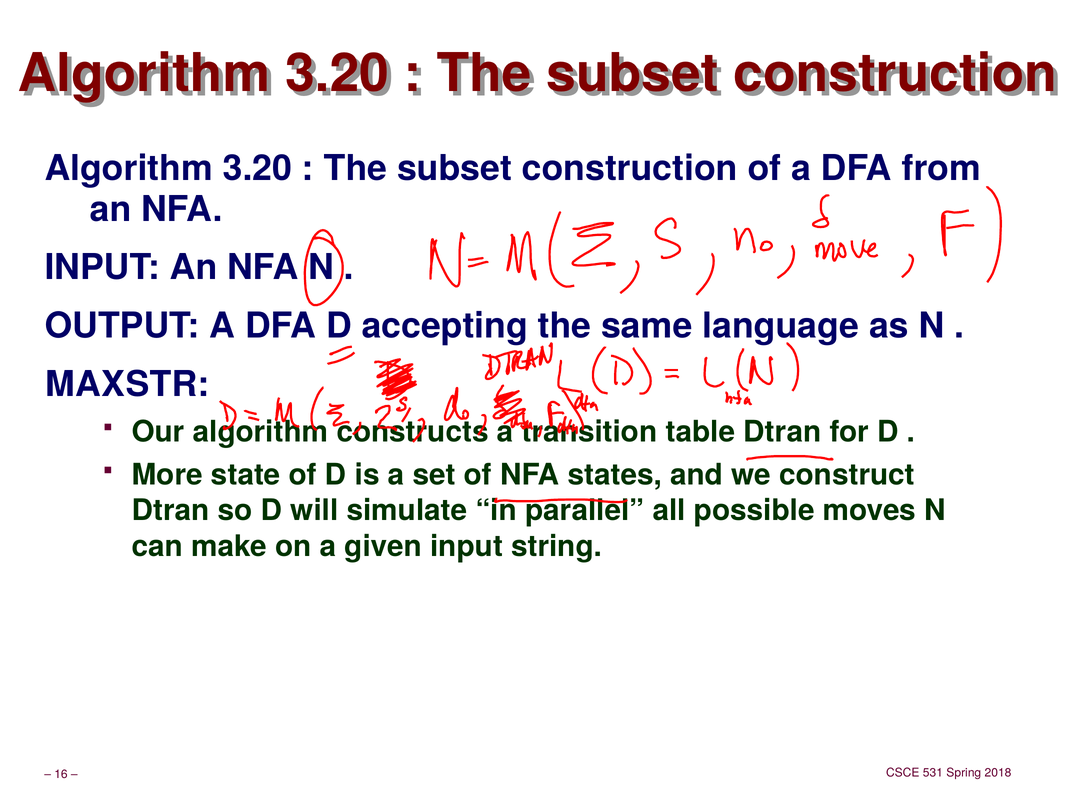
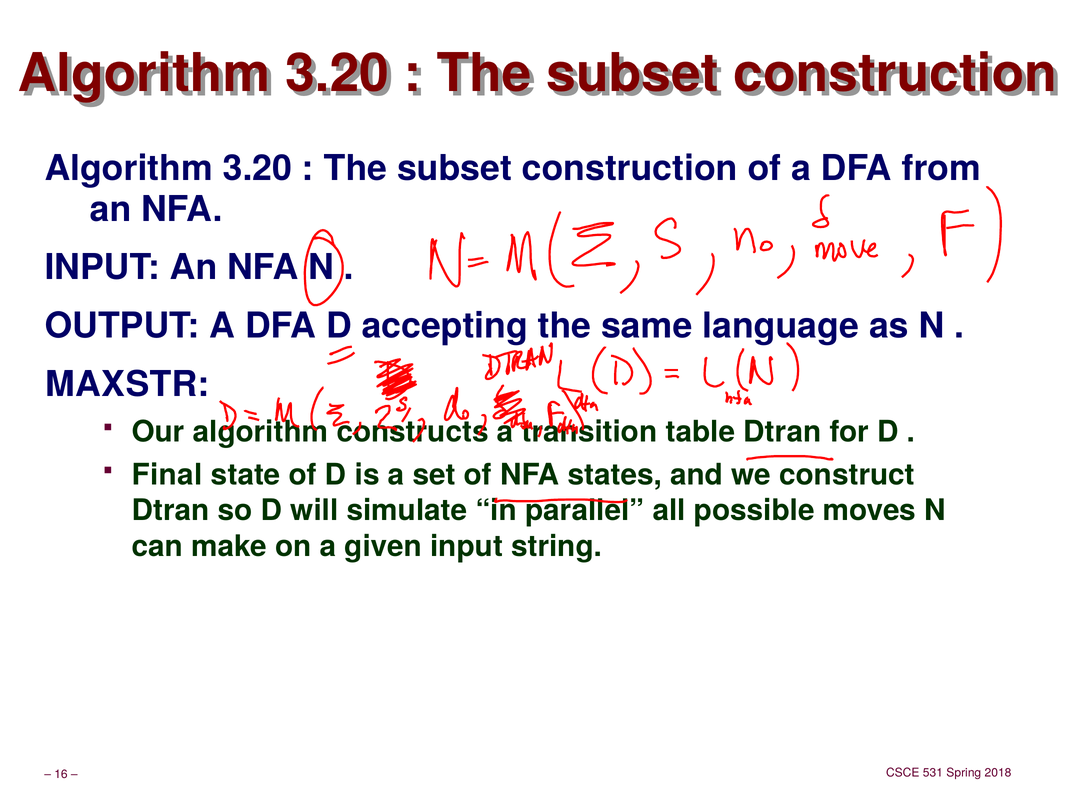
More: More -> Final
